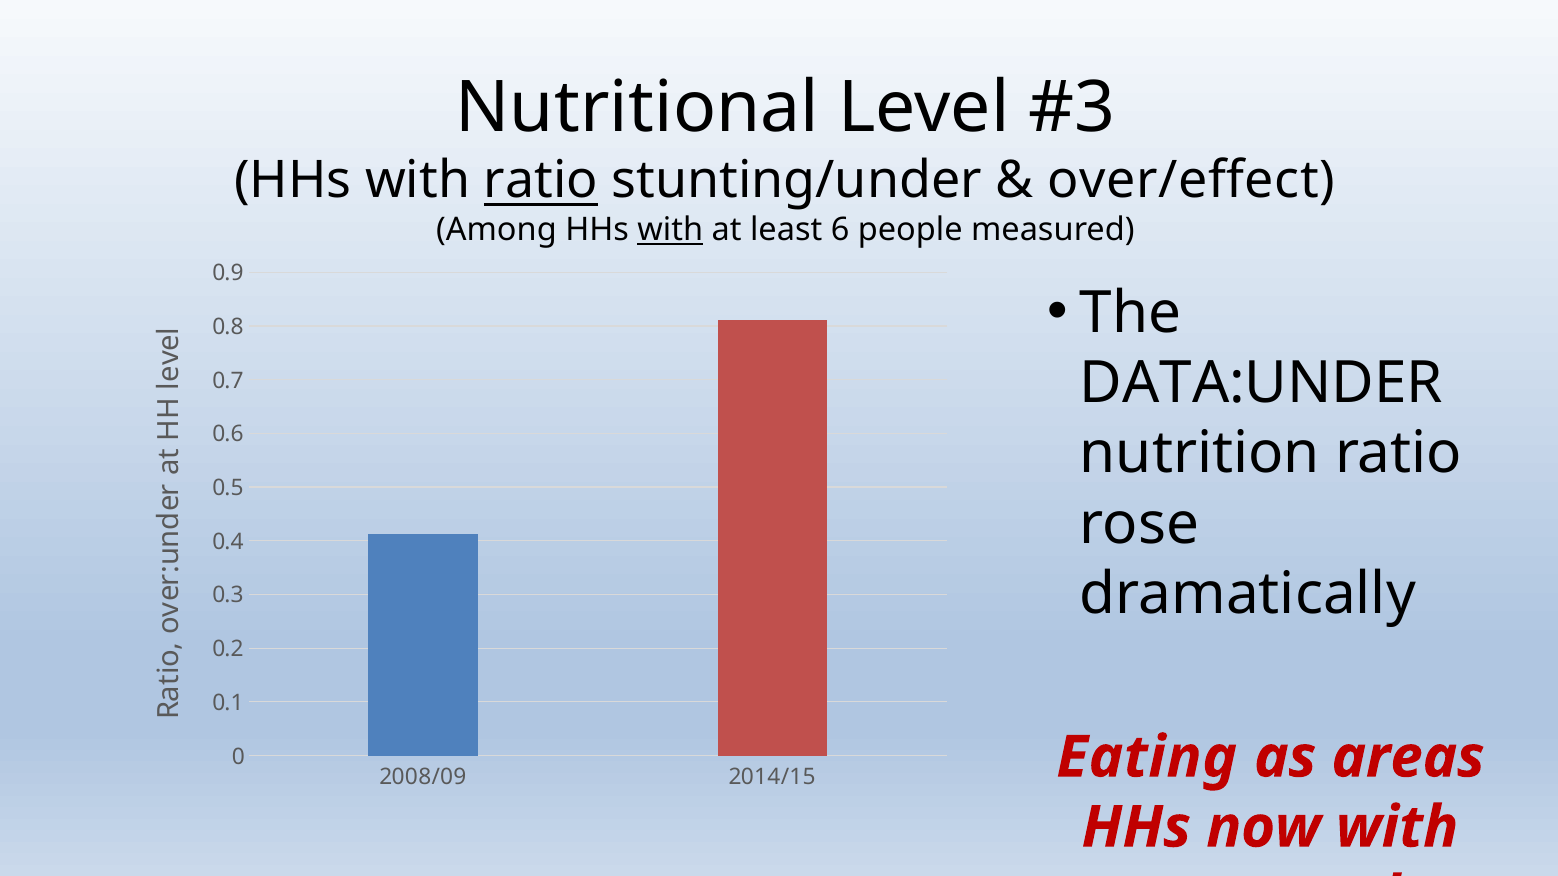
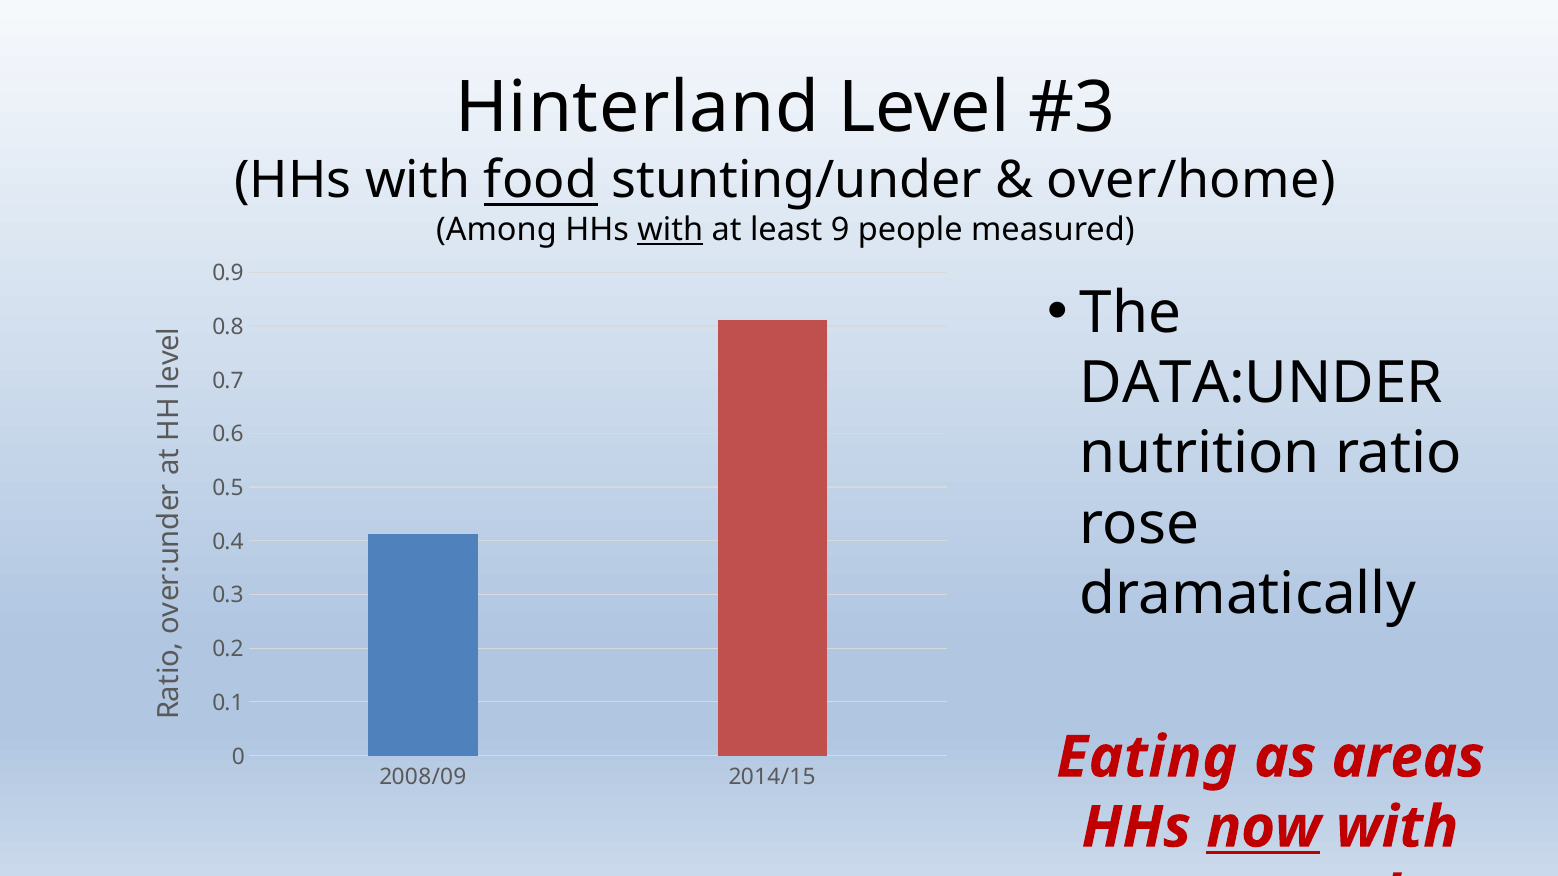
Nutritional: Nutritional -> Hinterland
with ratio: ratio -> food
over/effect: over/effect -> over/home
6: 6 -> 9
now underline: none -> present
